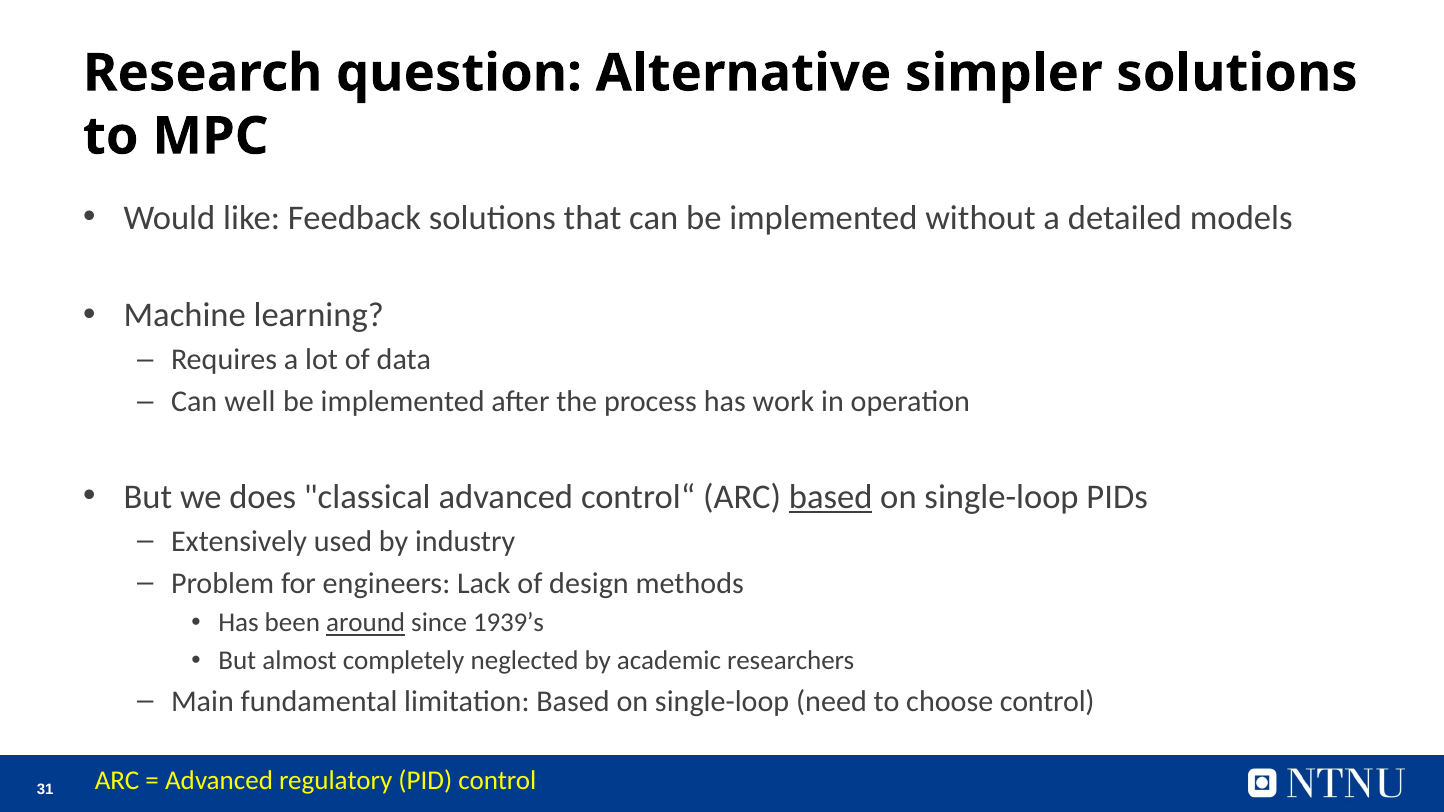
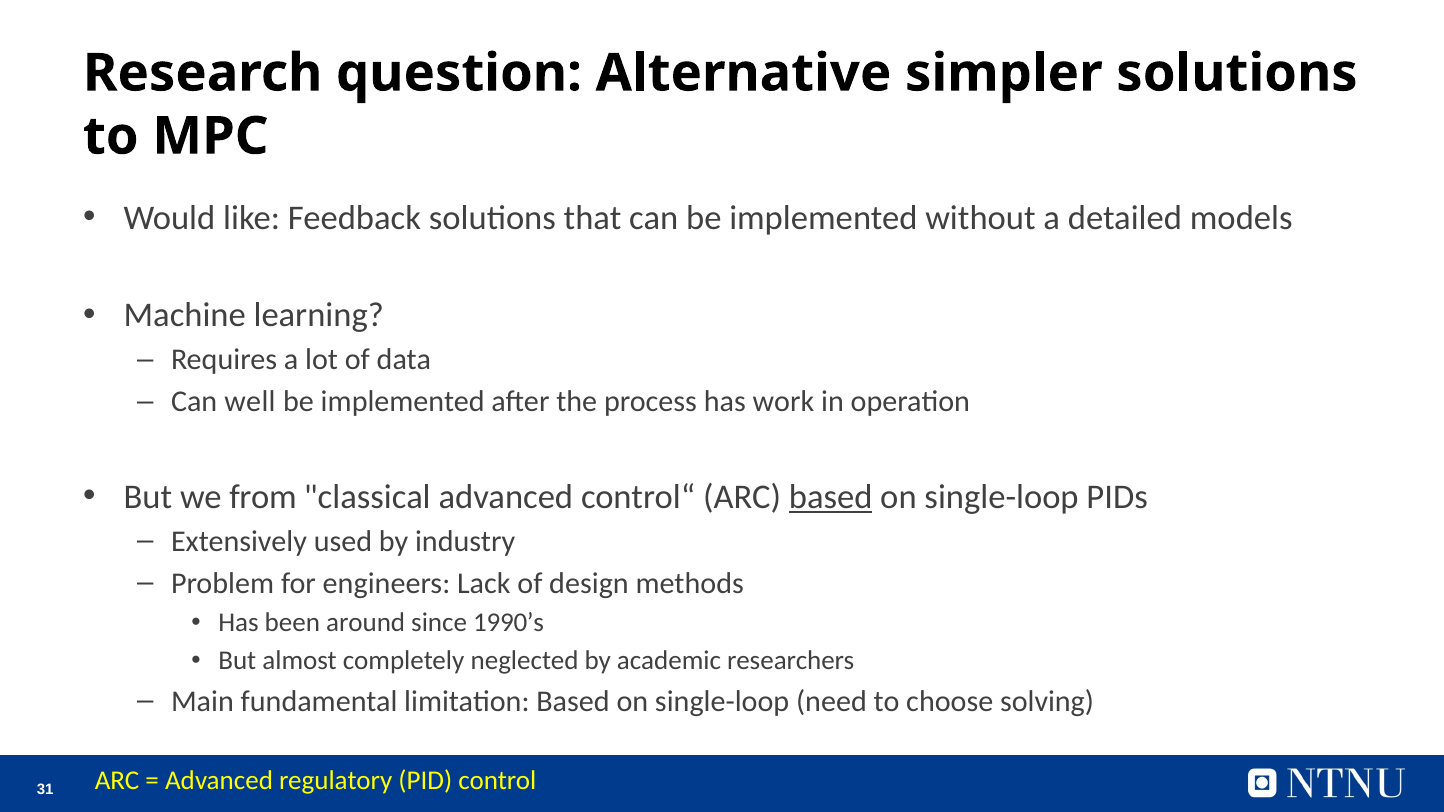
does: does -> from
around underline: present -> none
1939’s: 1939’s -> 1990’s
choose control: control -> solving
